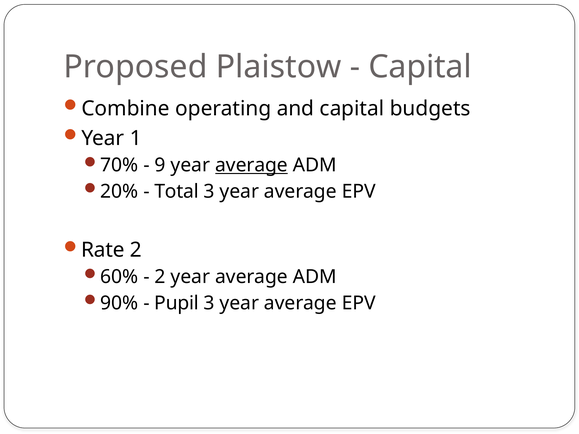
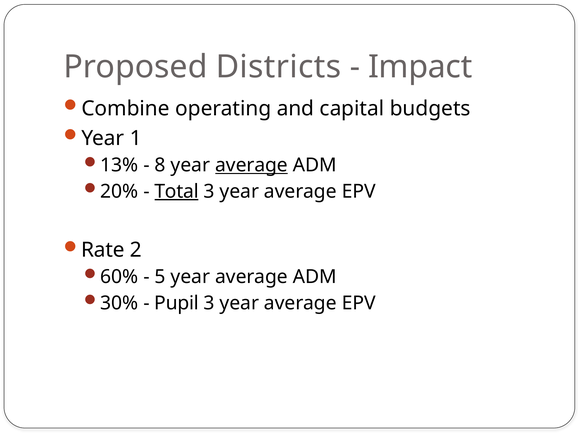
Plaistow: Plaistow -> Districts
Capital at (420, 67): Capital -> Impact
70%: 70% -> 13%
9: 9 -> 8
Total underline: none -> present
2 at (160, 277): 2 -> 5
90%: 90% -> 30%
